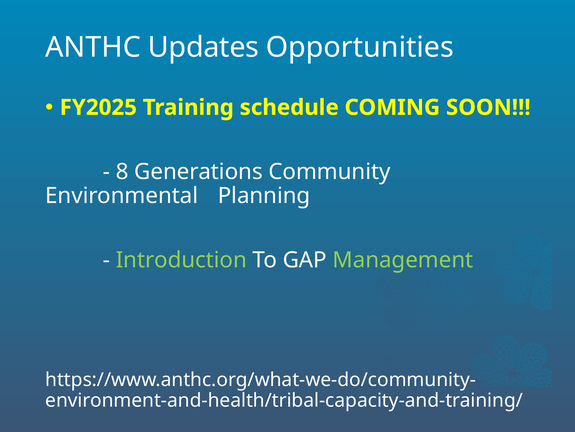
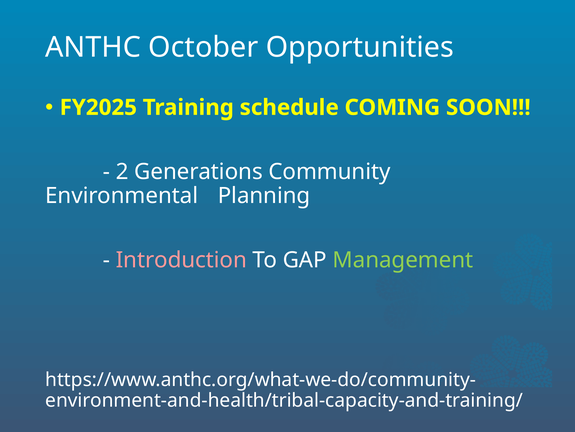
Updates: Updates -> October
8: 8 -> 2
Introduction colour: light green -> pink
